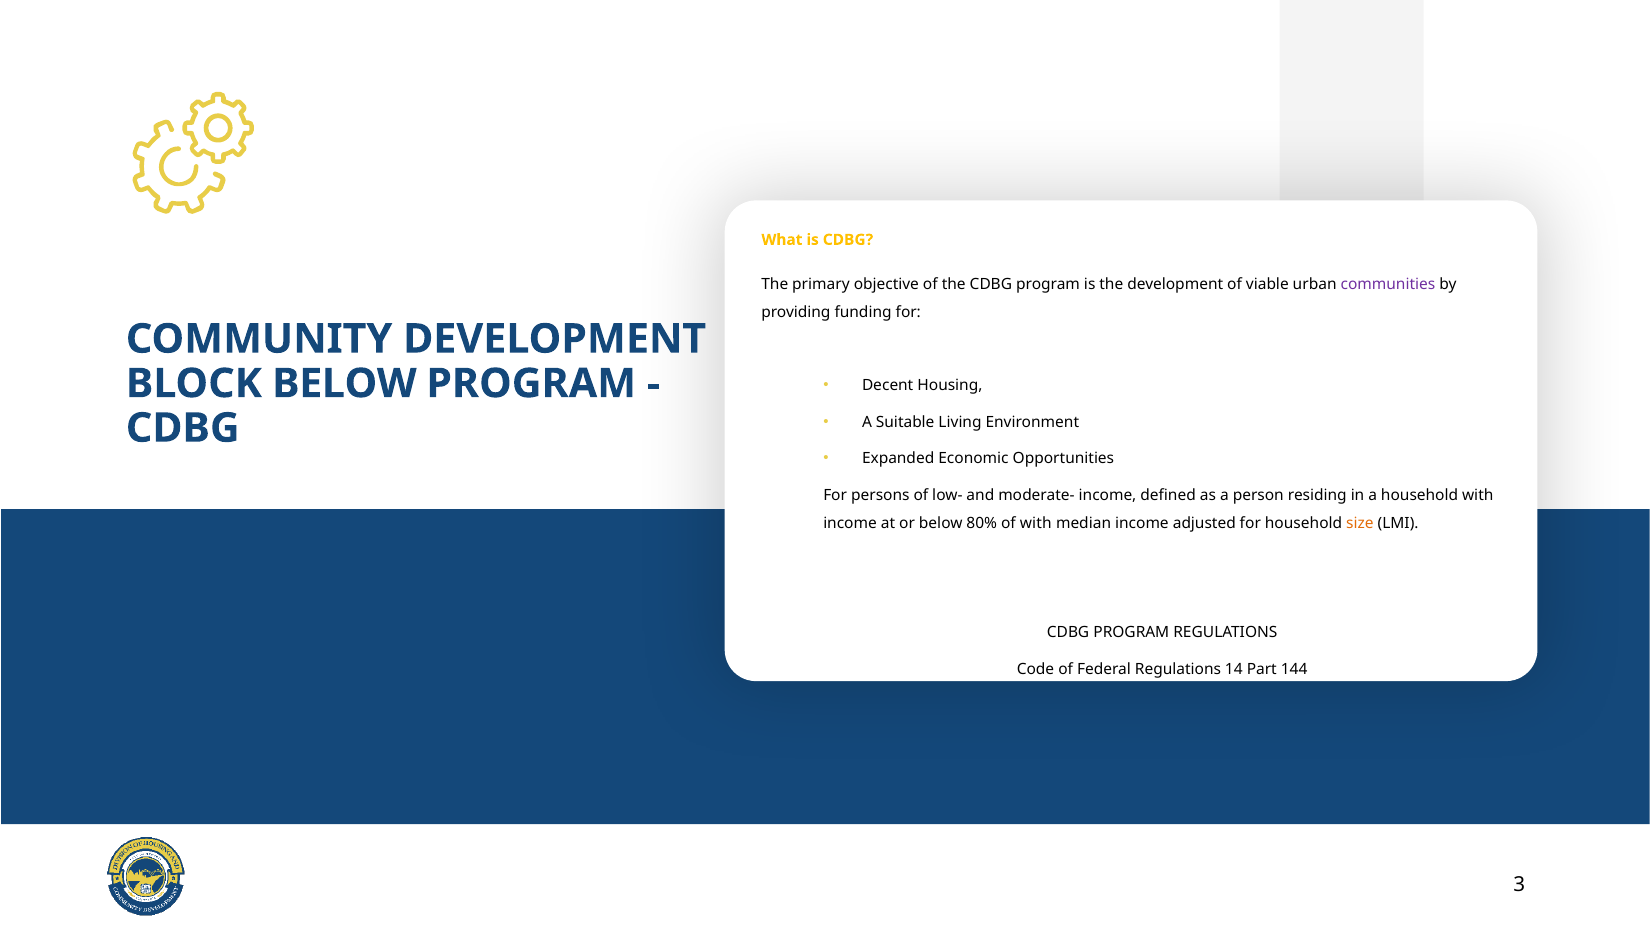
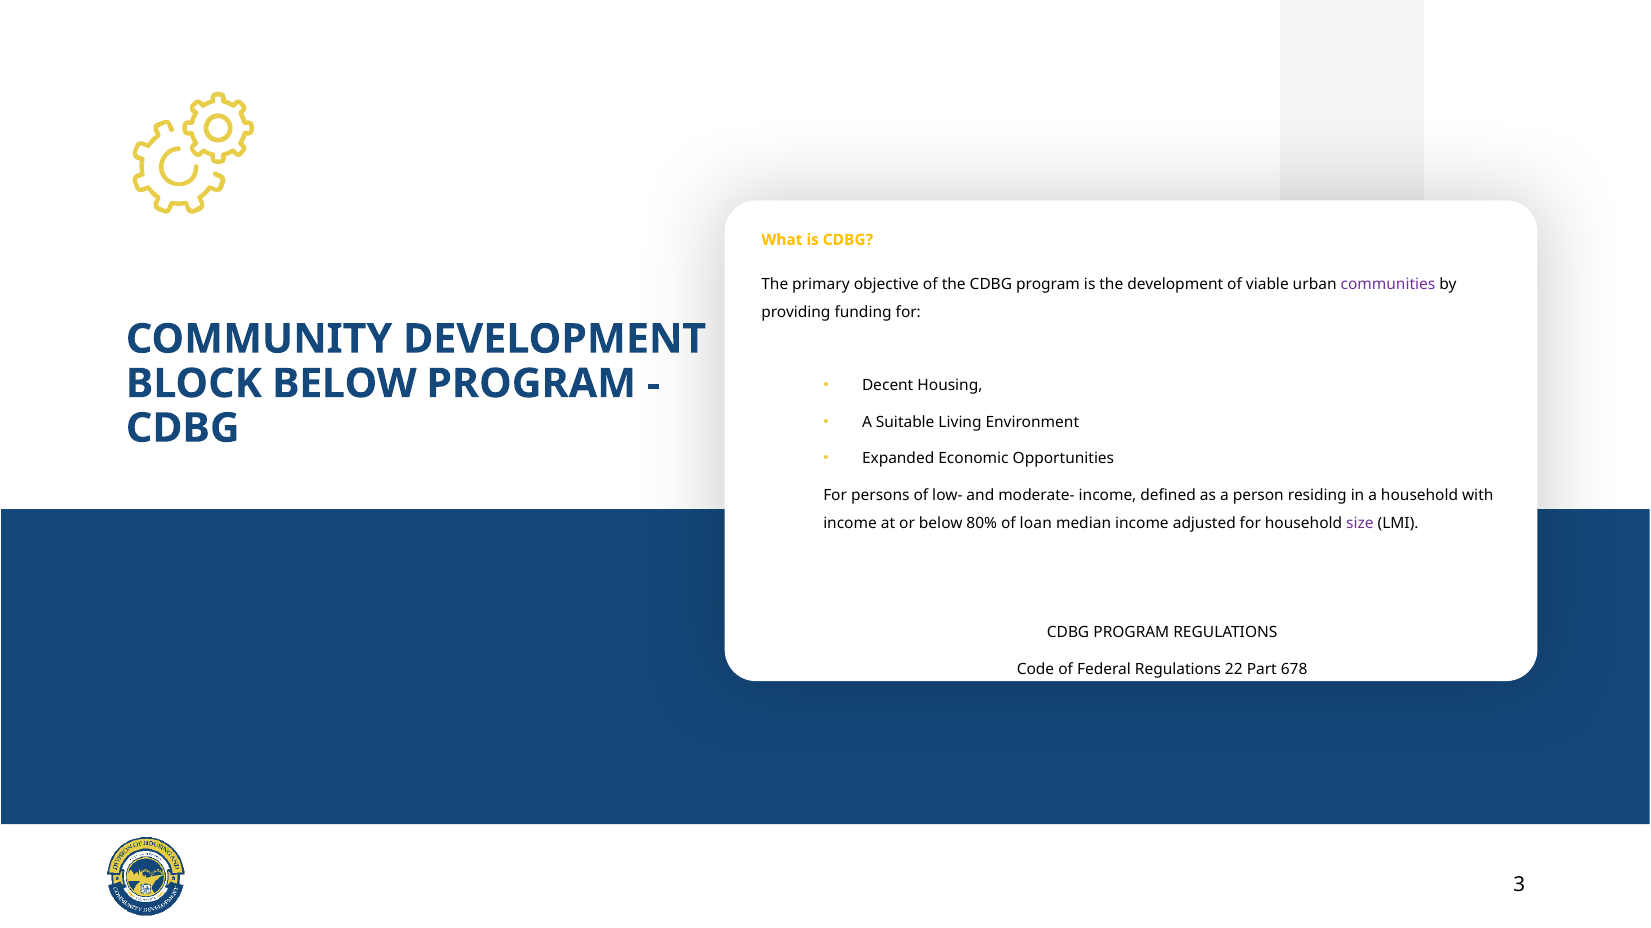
of with: with -> loan
size colour: orange -> purple
14: 14 -> 22
144: 144 -> 678
